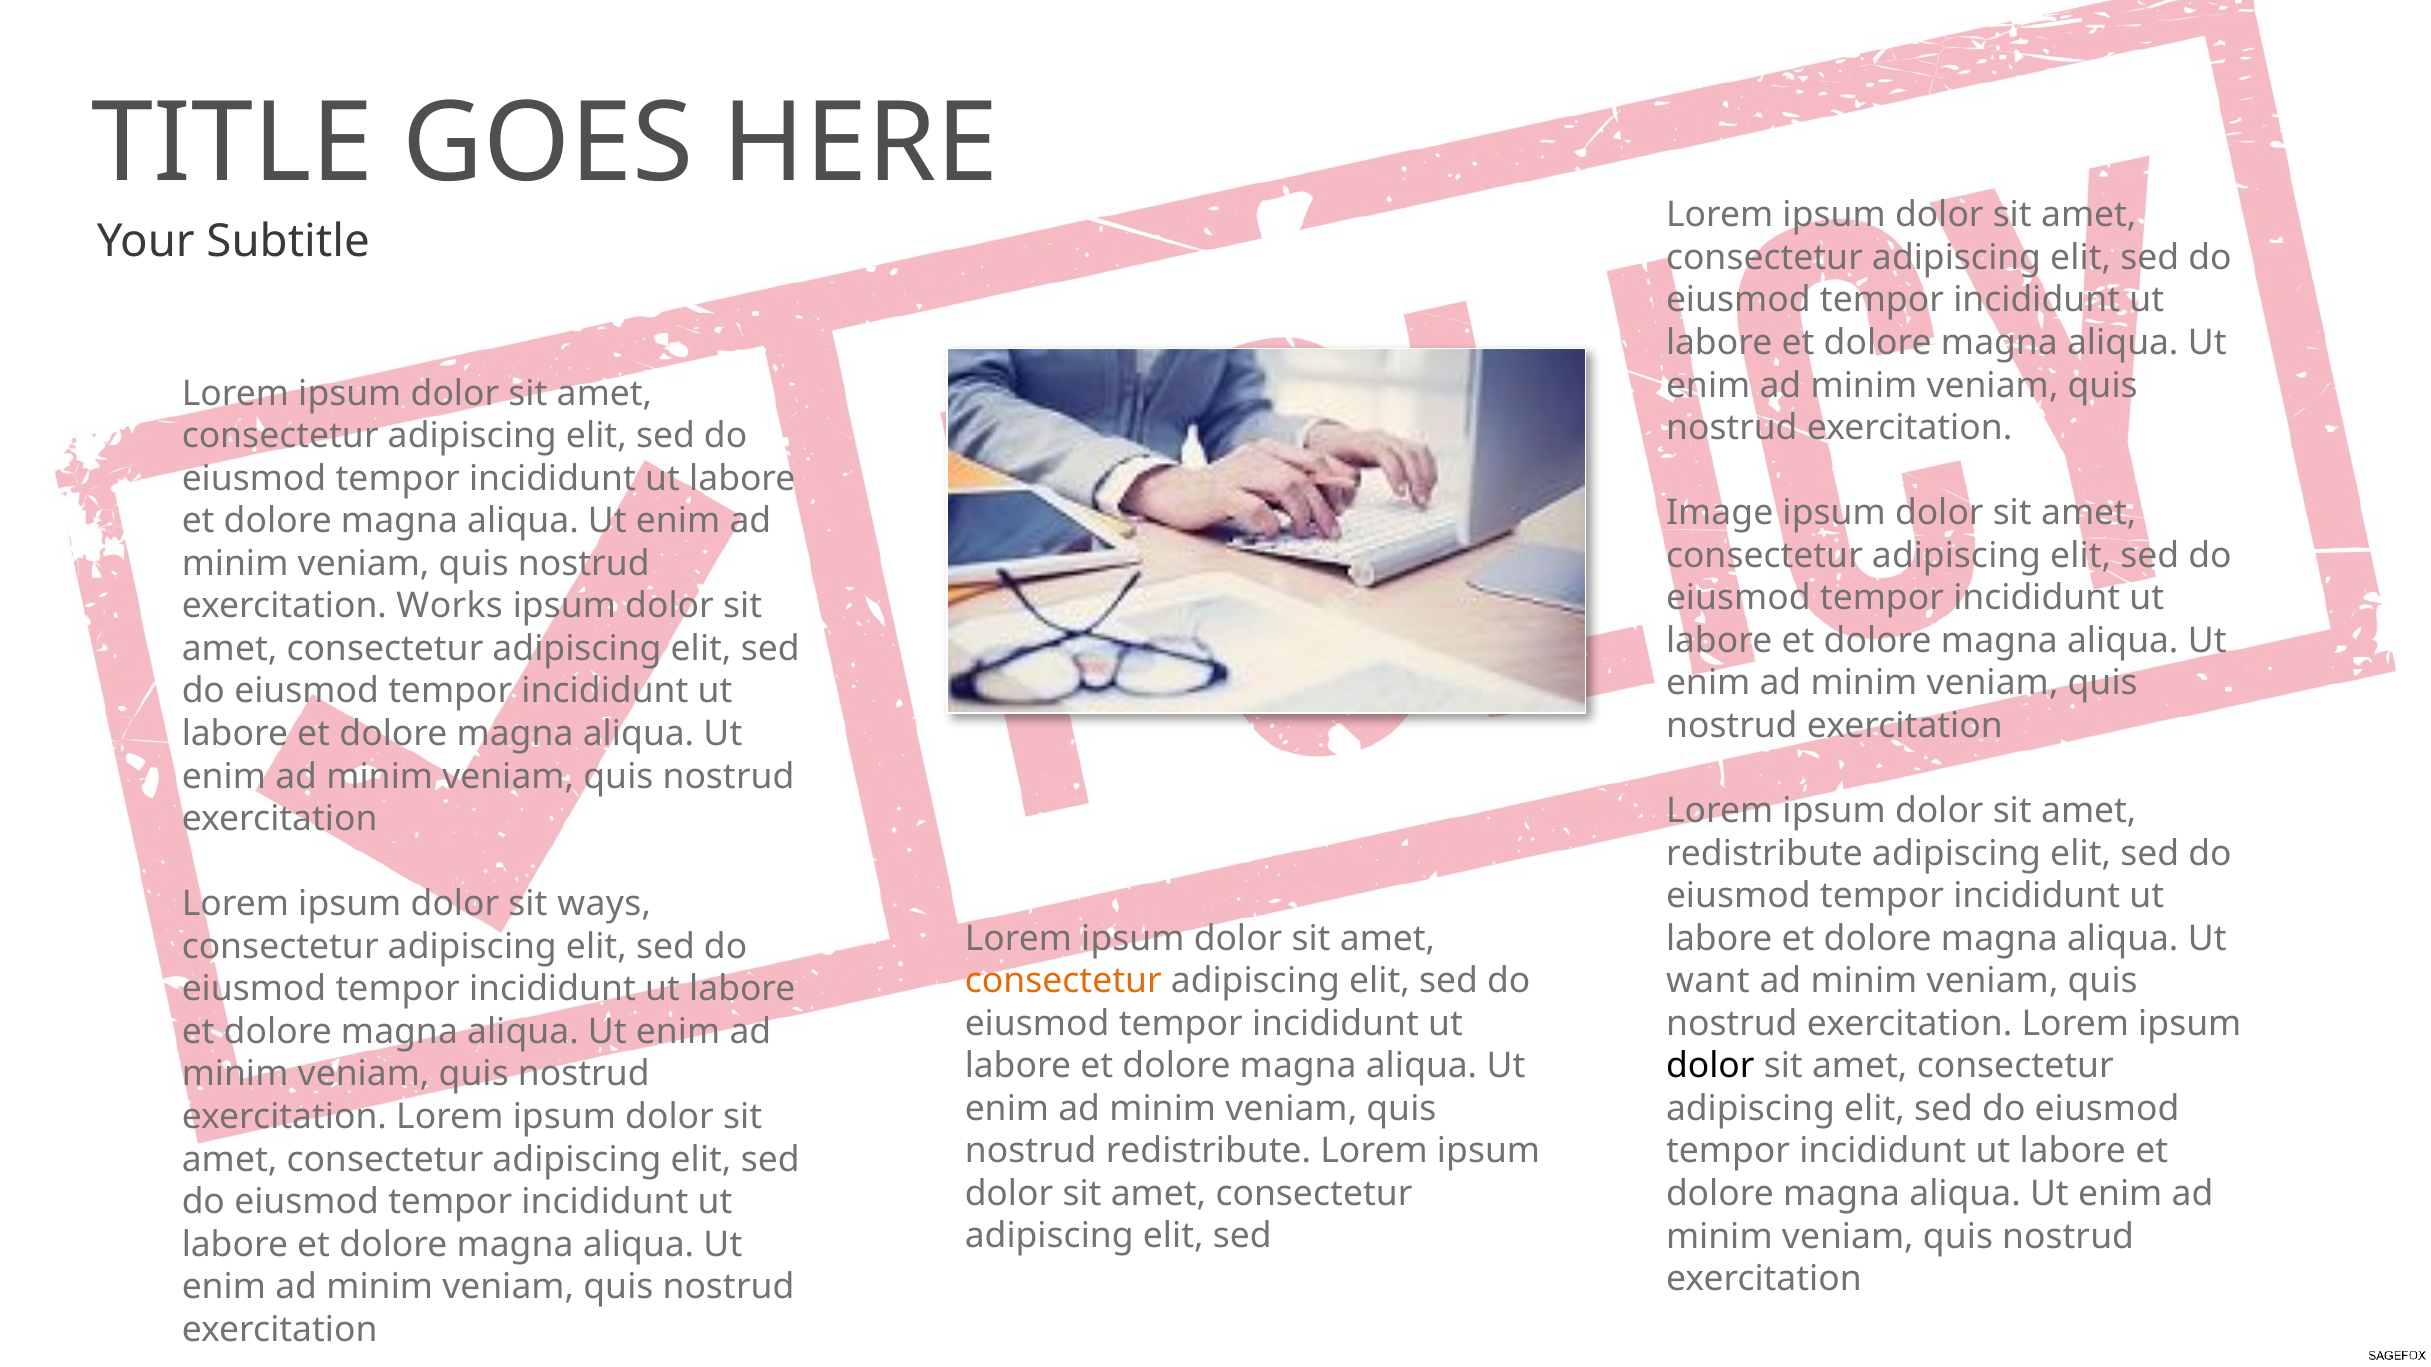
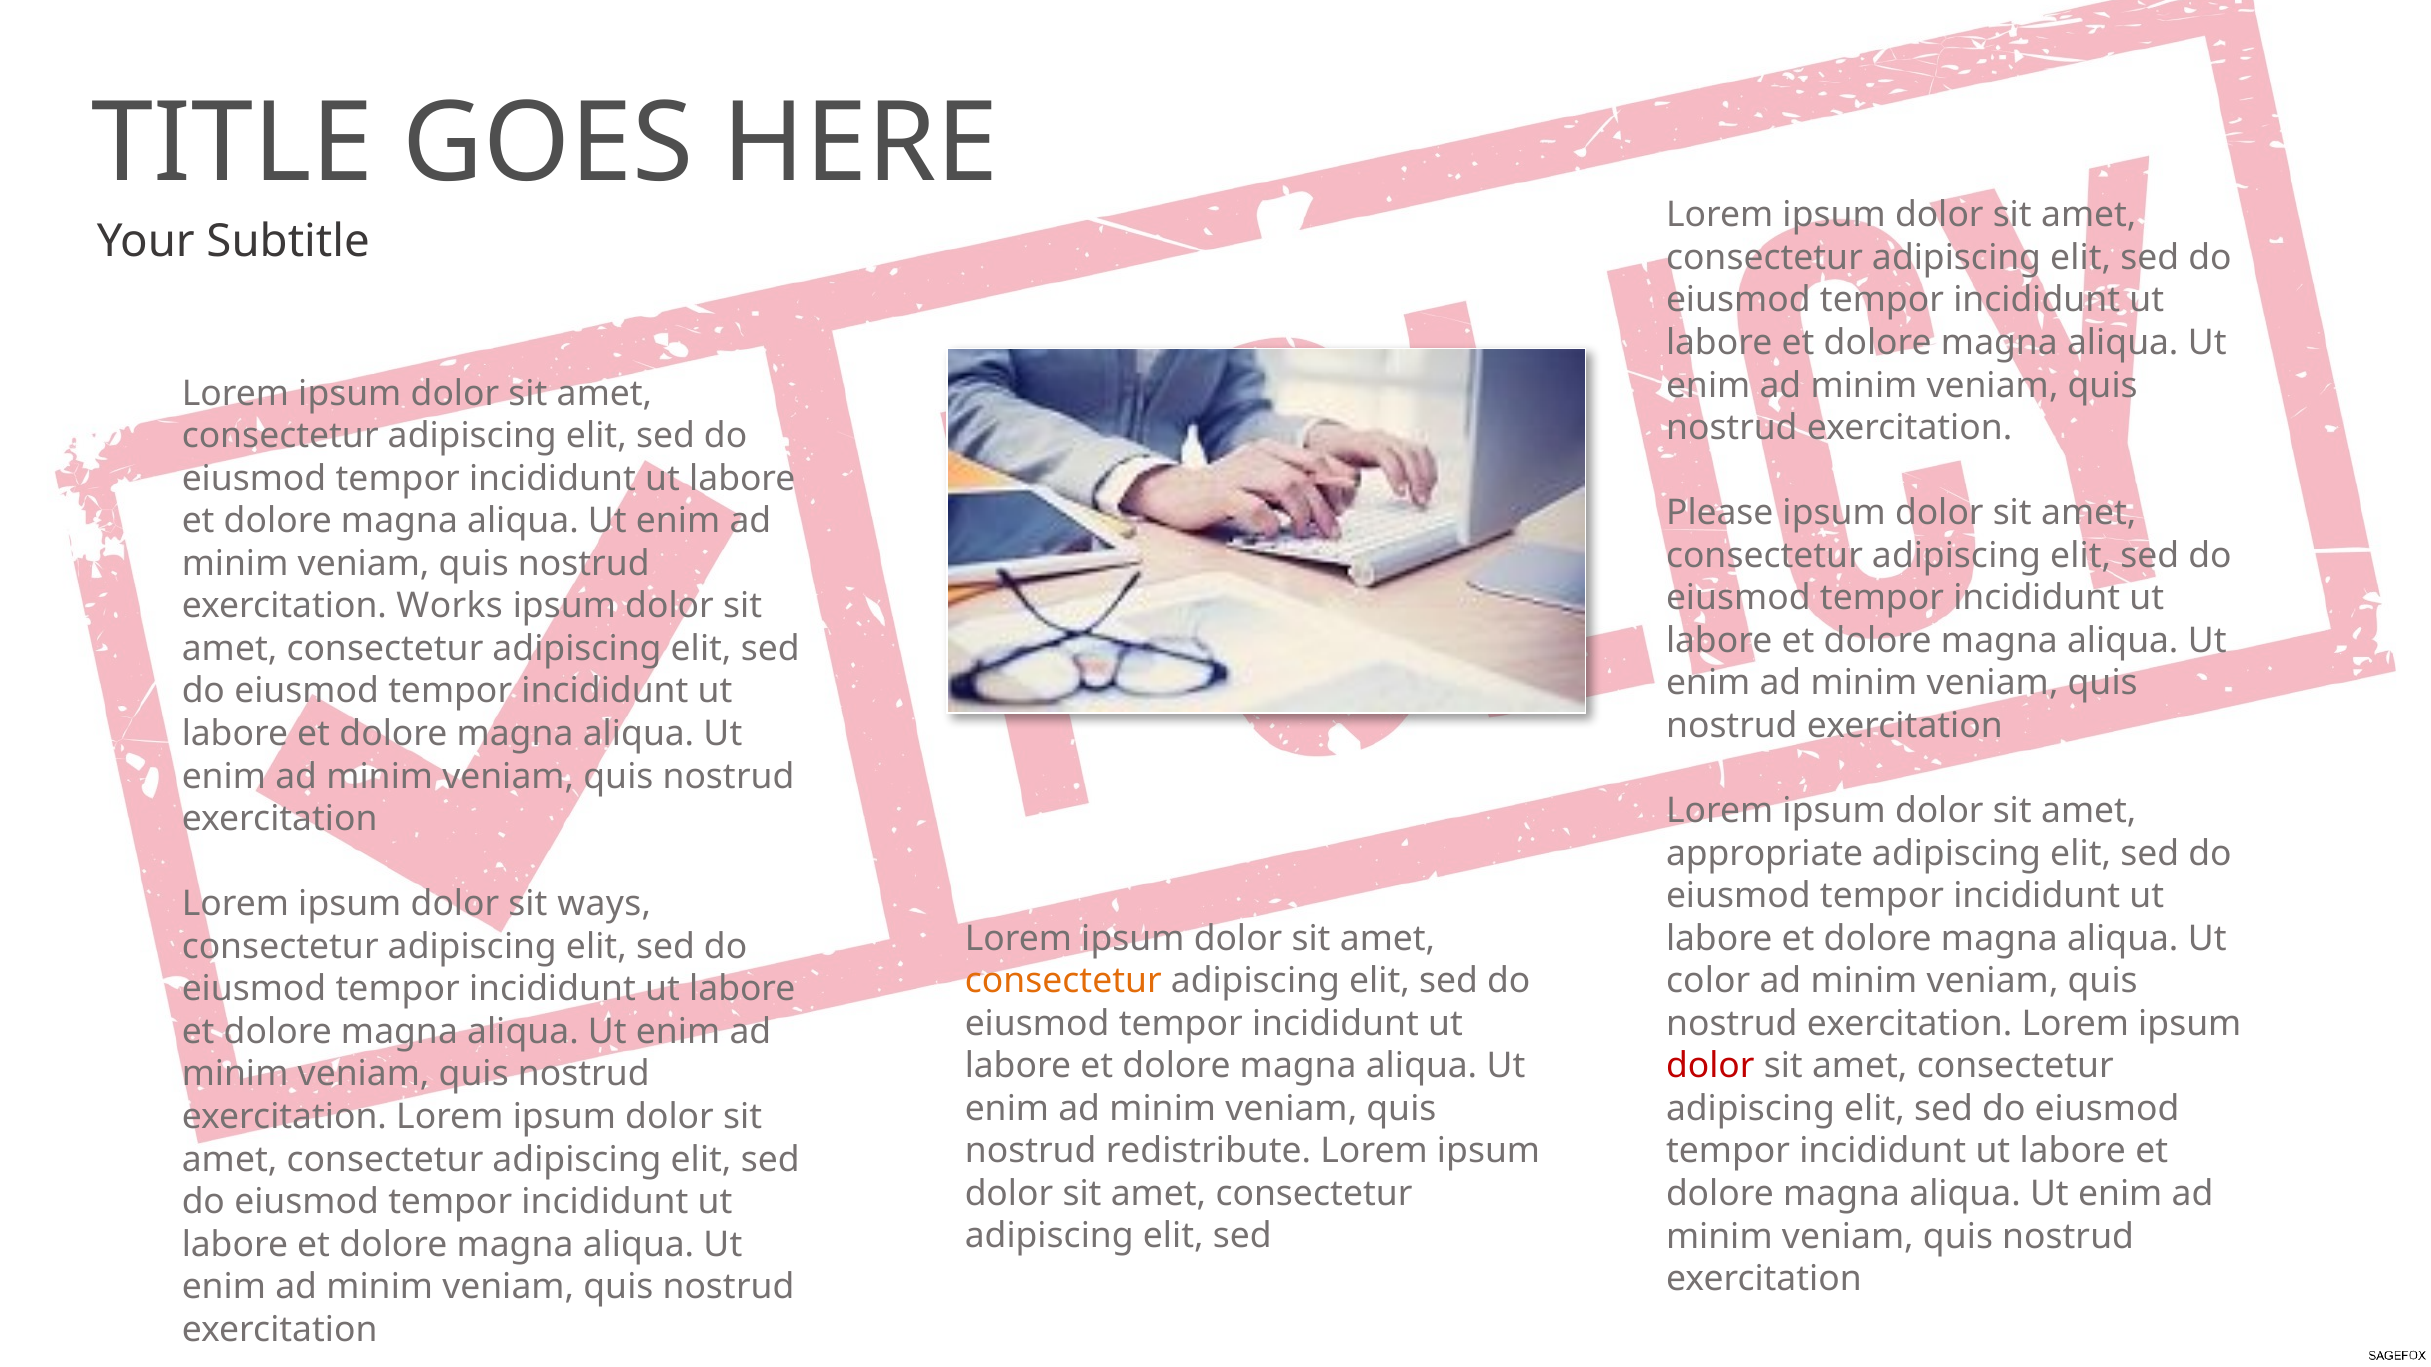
Image: Image -> Please
redistribute at (1764, 854): redistribute -> appropriate
want: want -> color
dolor at (1710, 1067) colour: black -> red
